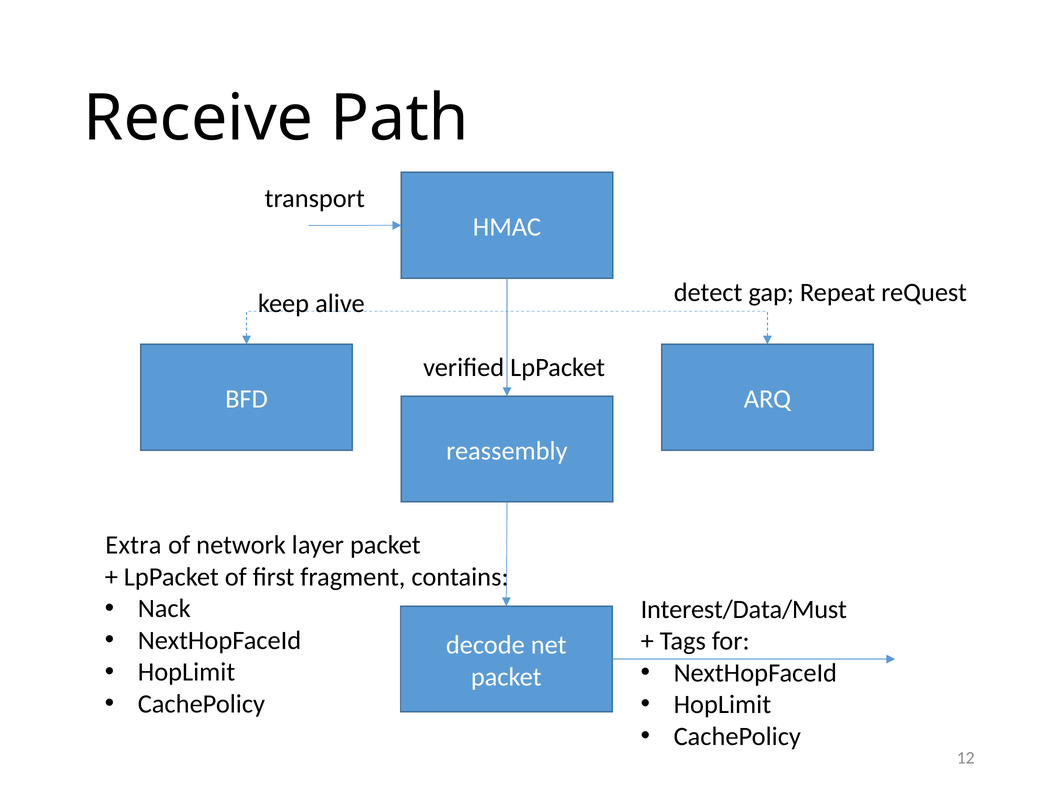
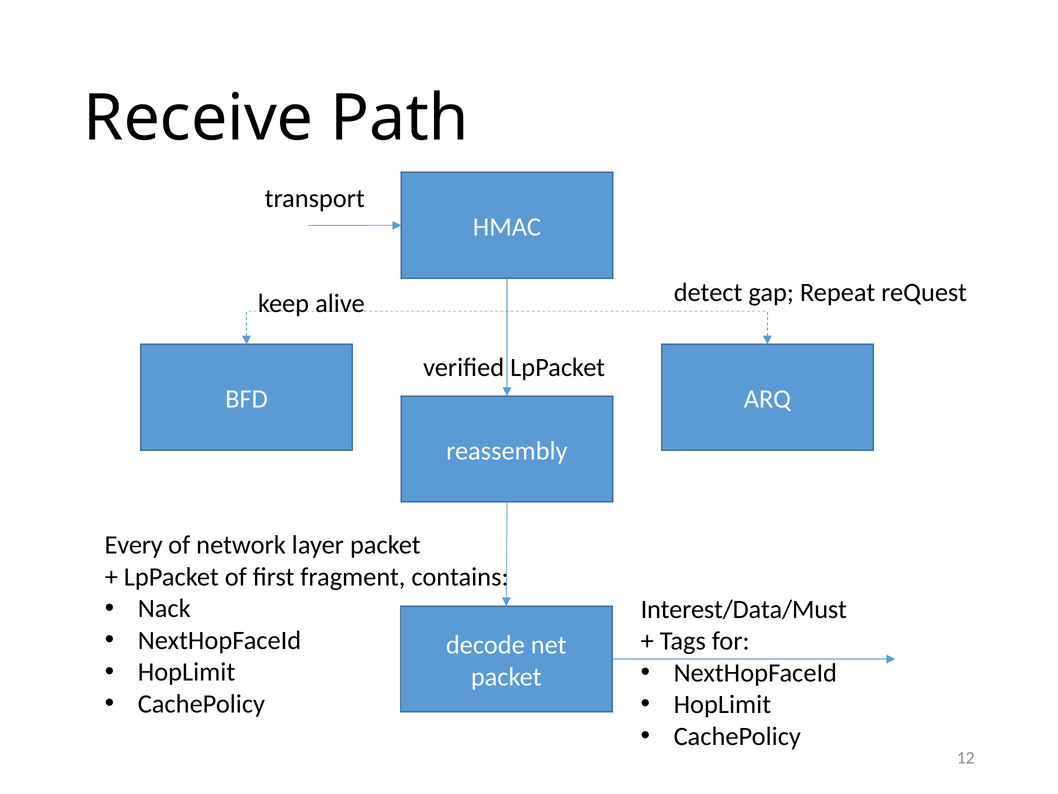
Extra: Extra -> Every
